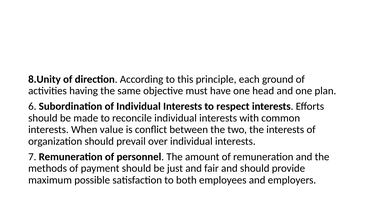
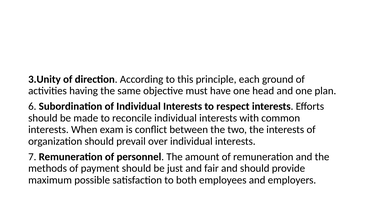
8.Unity: 8.Unity -> 3.Unity
value: value -> exam
